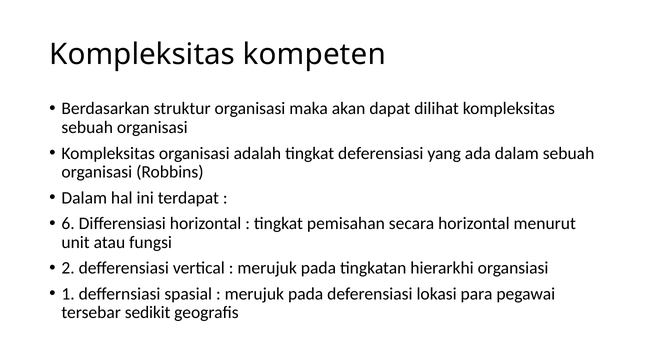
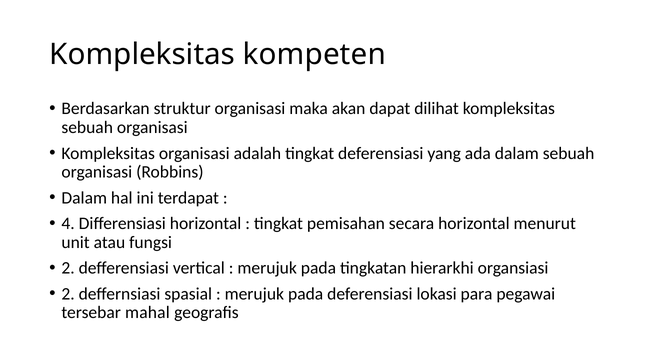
6: 6 -> 4
1 at (68, 294): 1 -> 2
sedikit: sedikit -> mahal
